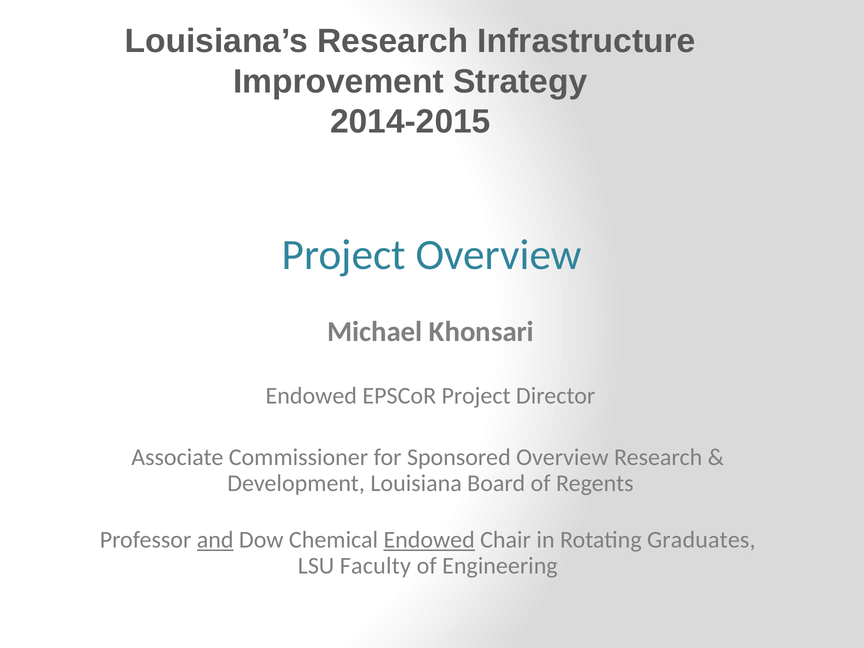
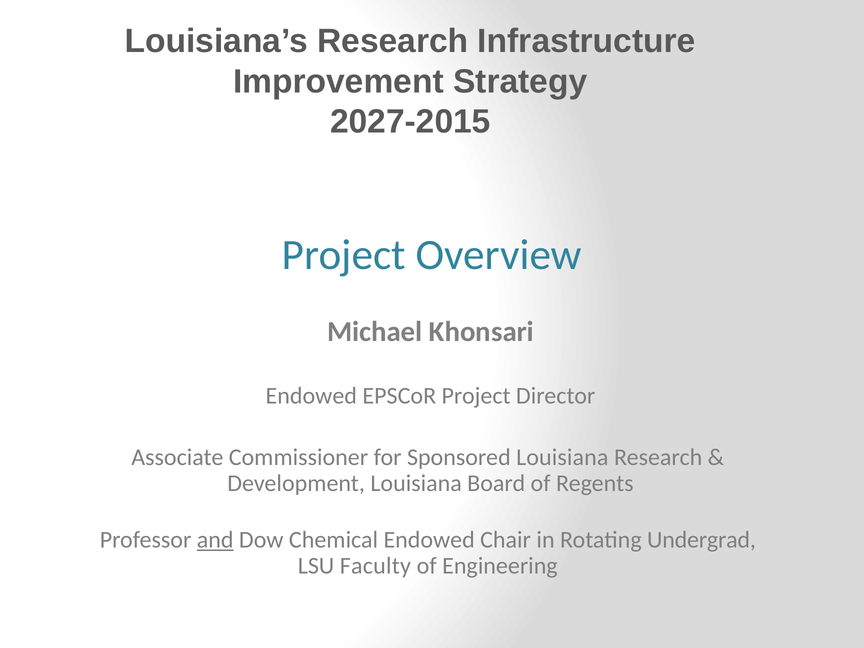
2014-2015: 2014-2015 -> 2027-2015
Sponsored Overview: Overview -> Louisiana
Endowed at (429, 540) underline: present -> none
Graduates: Graduates -> Undergrad
